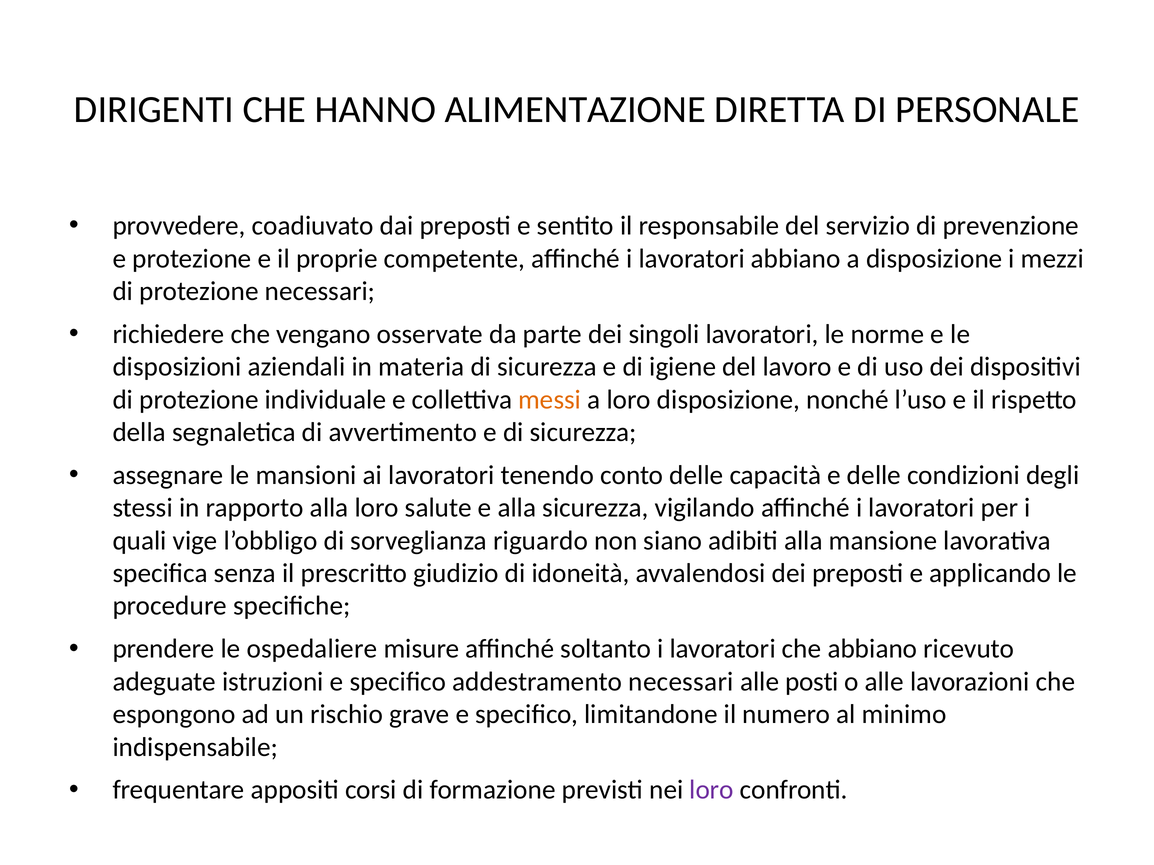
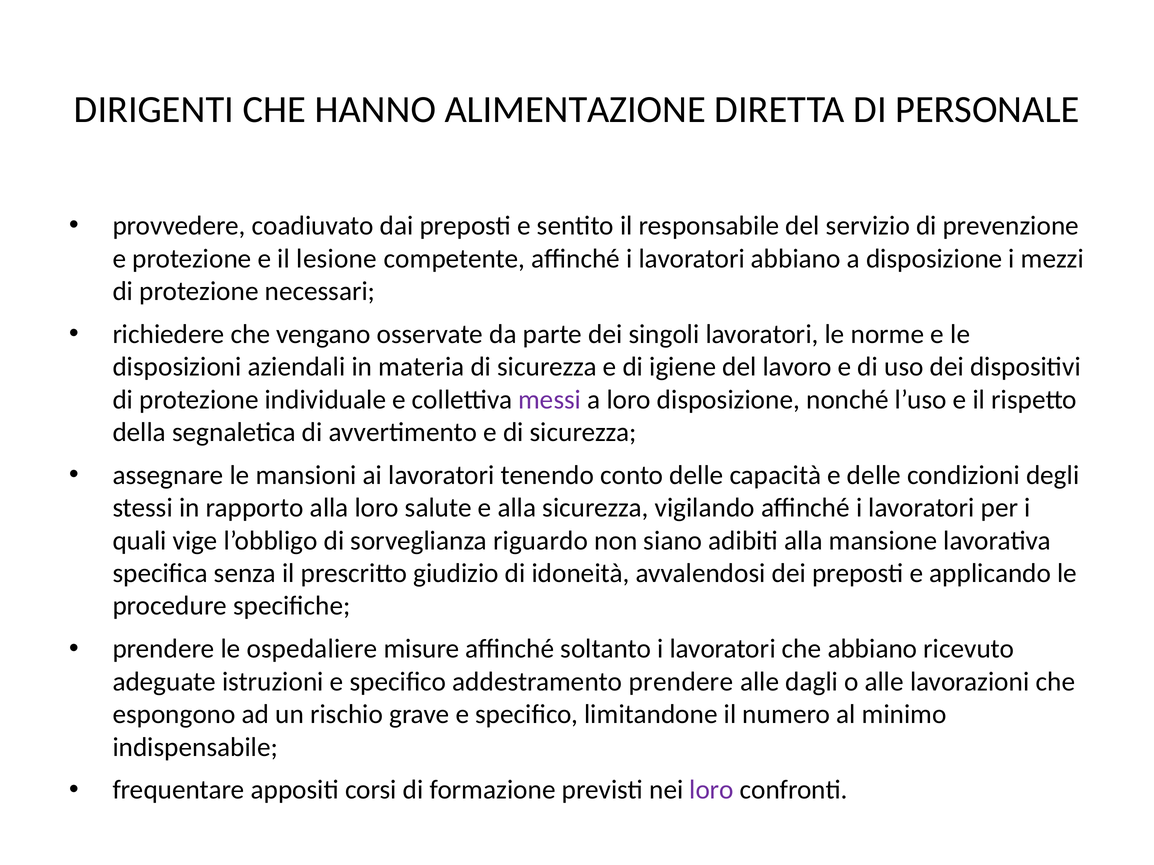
proprie: proprie -> lesione
messi colour: orange -> purple
addestramento necessari: necessari -> prendere
posti: posti -> dagli
